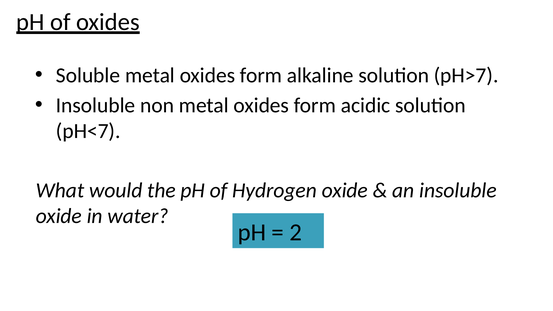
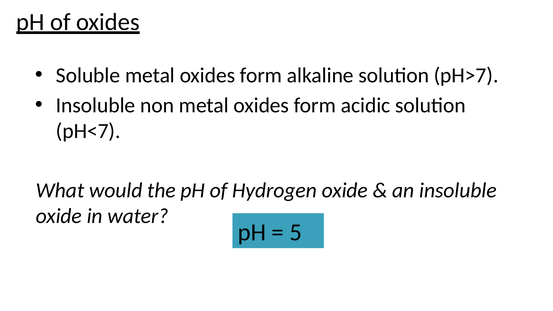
2: 2 -> 5
